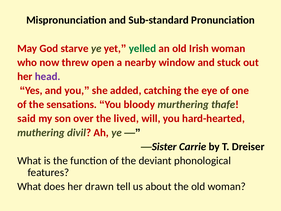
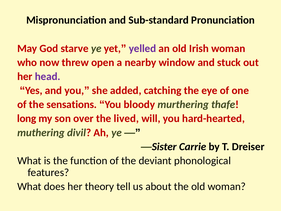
yelled colour: green -> purple
said: said -> long
drawn: drawn -> theory
